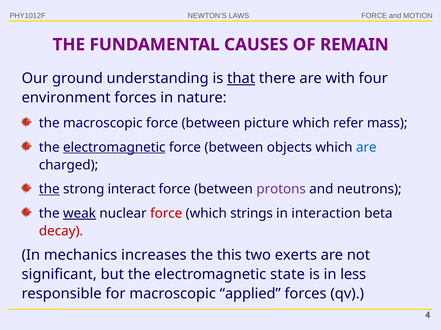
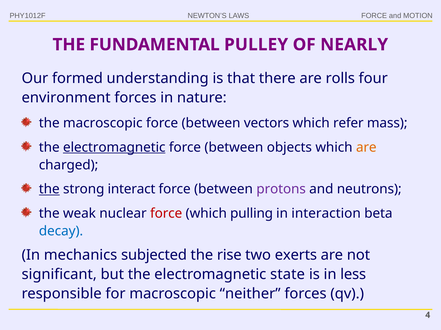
CAUSES: CAUSES -> PULLEY
REMAIN: REMAIN -> NEARLY
ground: ground -> formed
that underline: present -> none
with: with -> rolls
picture: picture -> vectors
are at (366, 148) colour: blue -> orange
weak underline: present -> none
strings: strings -> pulling
decay colour: red -> blue
increases: increases -> subjected
this: this -> rise
applied: applied -> neither
